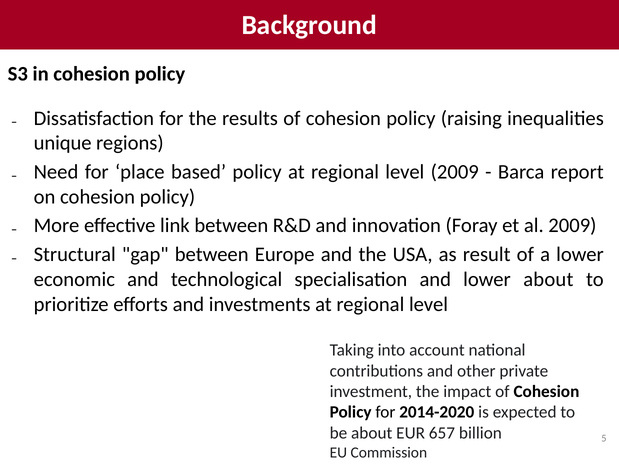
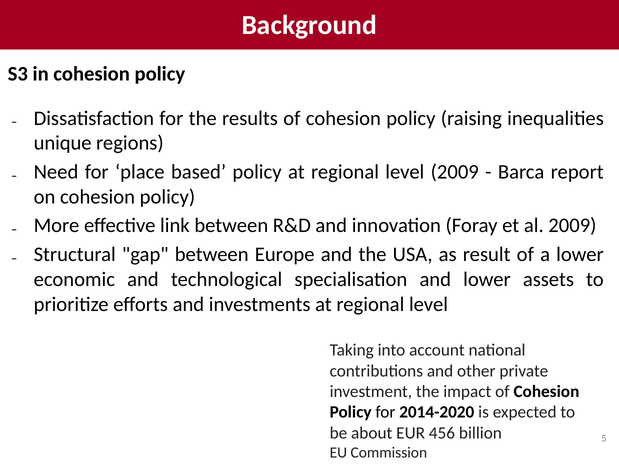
lower about: about -> assets
657: 657 -> 456
